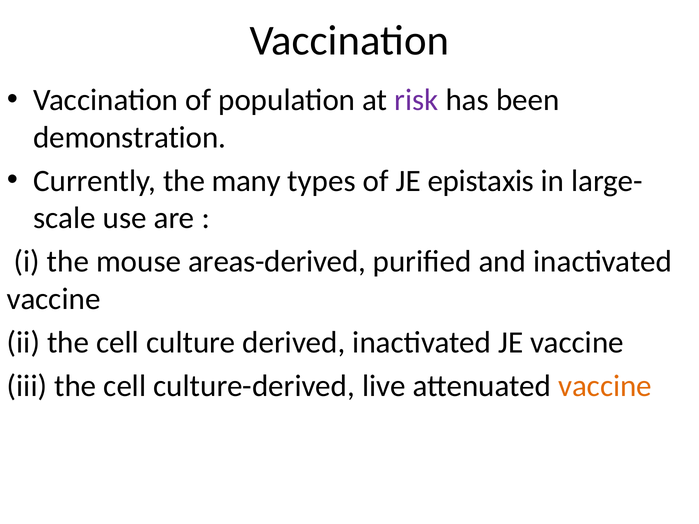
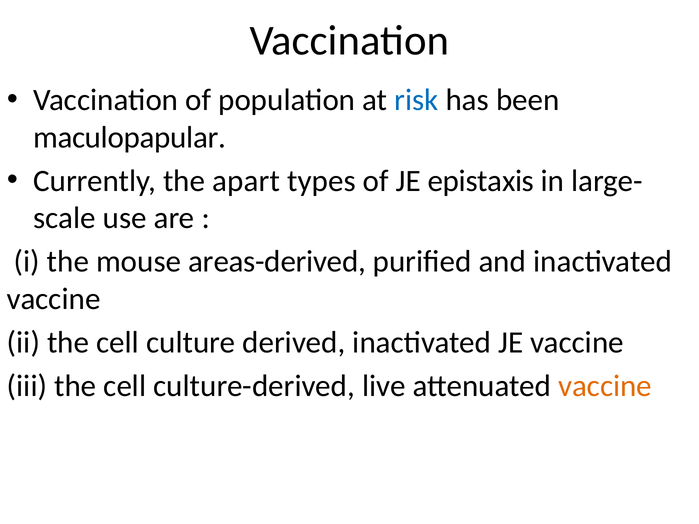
risk colour: purple -> blue
demonstration: demonstration -> maculopapular
many: many -> apart
